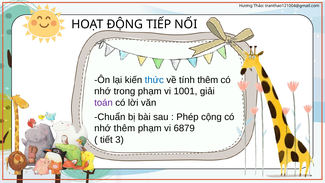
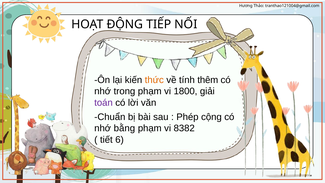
thức colour: blue -> orange
1001: 1001 -> 1800
nhớ thêm: thêm -> bằng
6879: 6879 -> 8382
3: 3 -> 6
